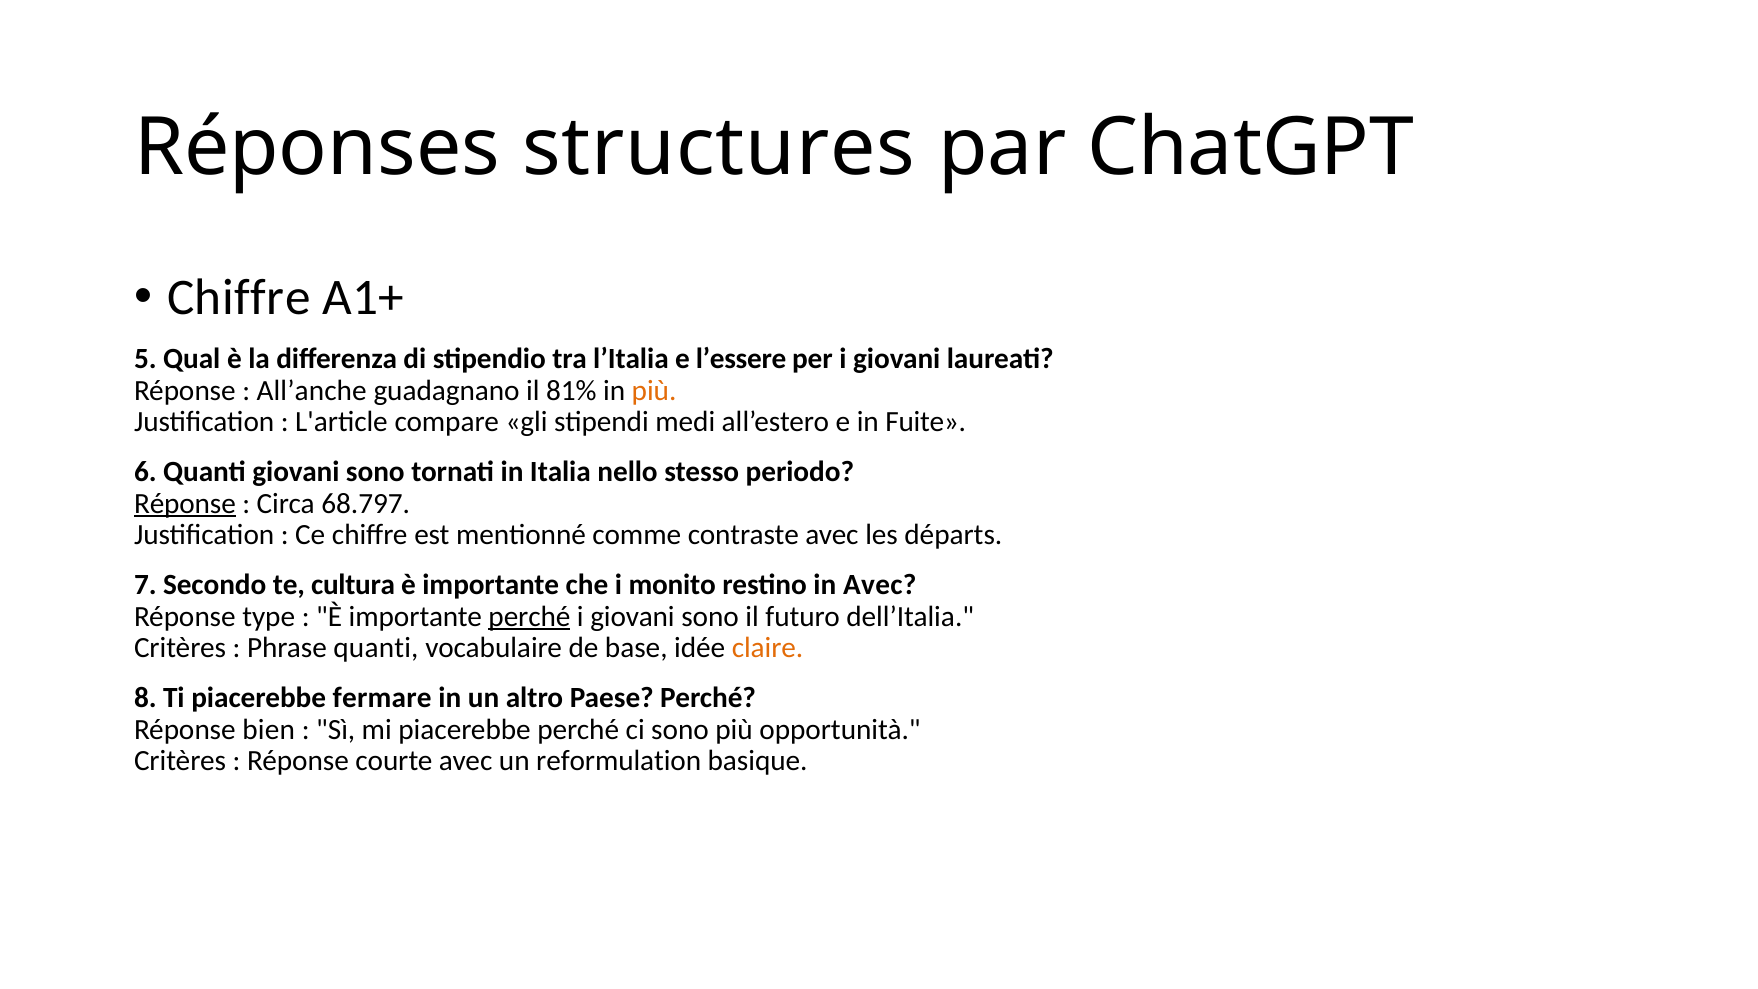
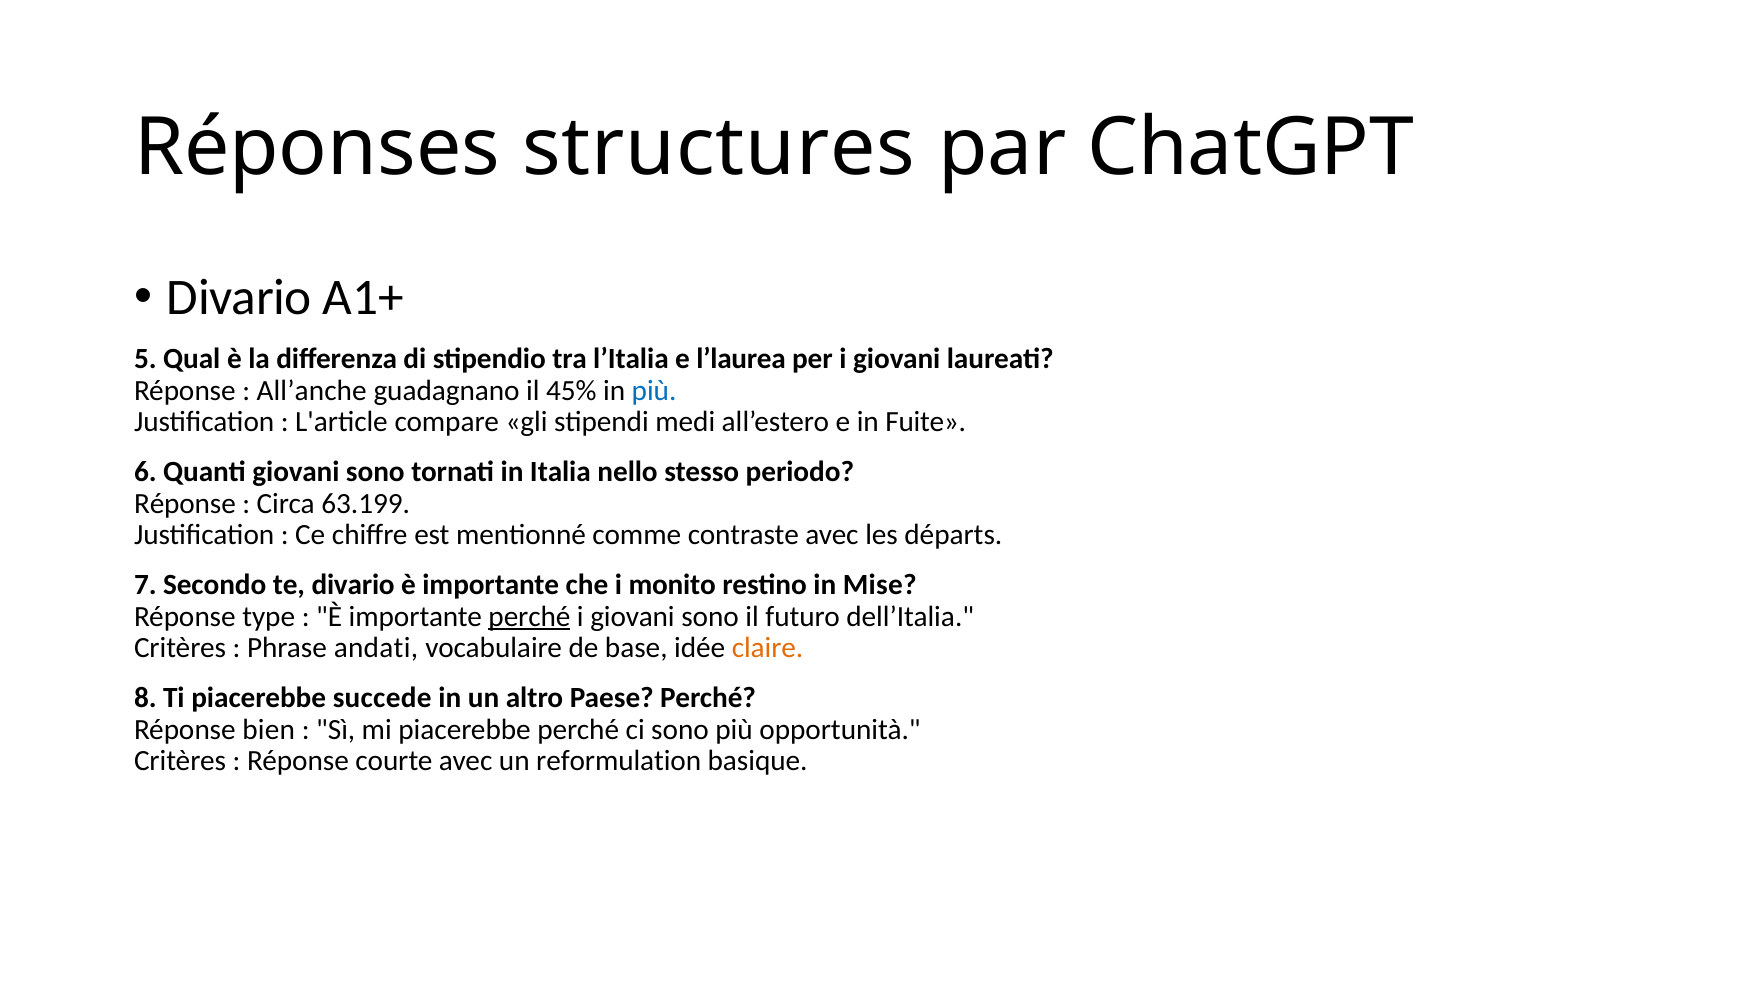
Chiffre at (239, 297): Chiffre -> Divario
l’essere: l’essere -> l’laurea
81%: 81% -> 45%
più at (654, 391) colour: orange -> blue
Réponse at (185, 504) underline: present -> none
68.797: 68.797 -> 63.199
te cultura: cultura -> divario
in Avec: Avec -> Mise
Phrase quanti: quanti -> andati
fermare: fermare -> succede
